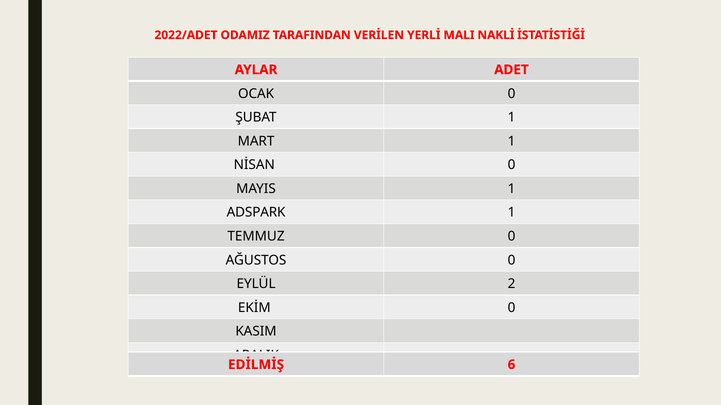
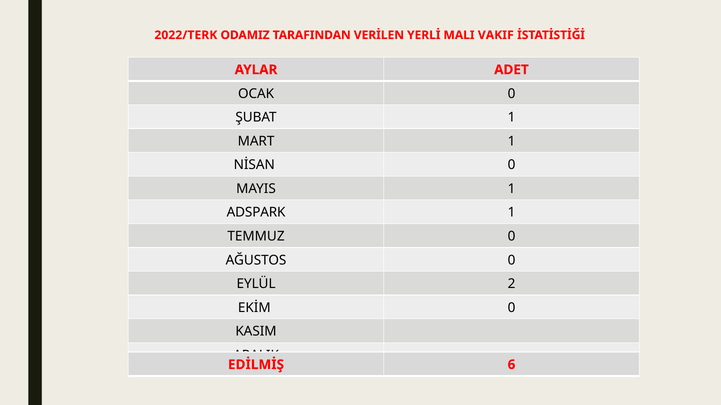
2022/ADET: 2022/ADET -> 2022/TERK
NAKLİ: NAKLİ -> VAKIF
